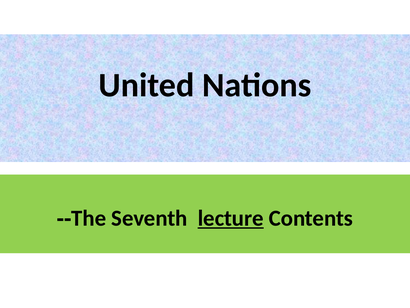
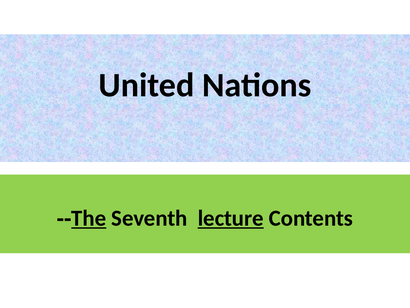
The underline: none -> present
